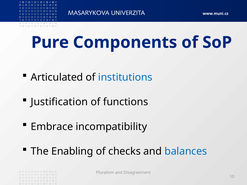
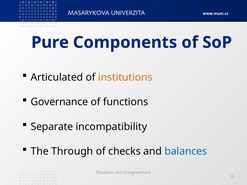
institutions colour: blue -> orange
Justification: Justification -> Governance
Embrace: Embrace -> Separate
Enabling: Enabling -> Through
